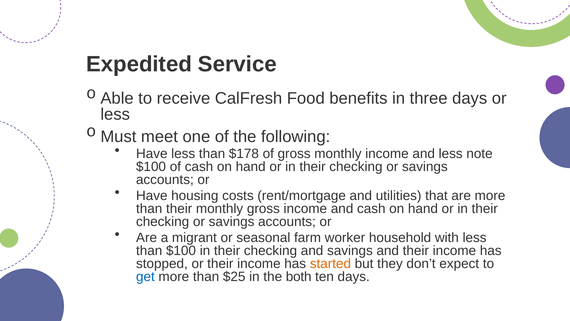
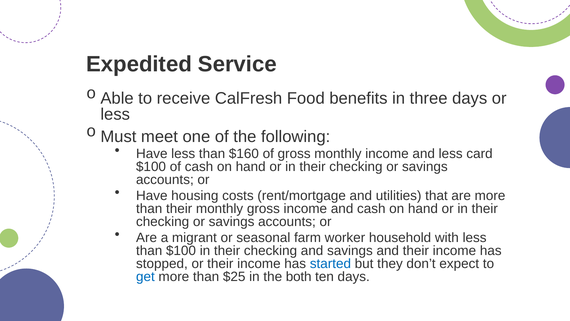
$178: $178 -> $160
note: note -> card
started colour: orange -> blue
